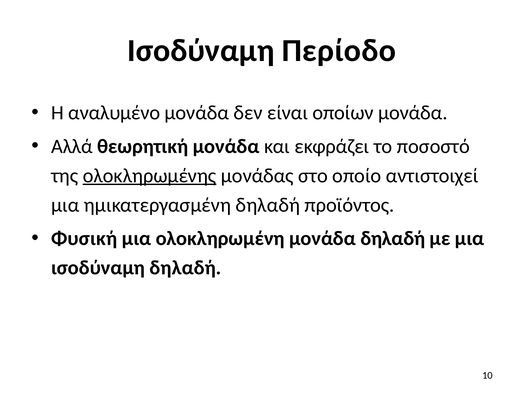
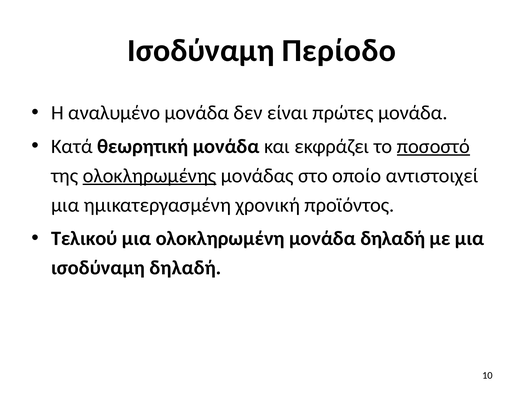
οποίων: οποίων -> πρώτες
Αλλά: Αλλά -> Κατά
ποσοστό underline: none -> present
ημικατεργασμένη δηλαδή: δηλαδή -> χρονική
Φυσική: Φυσική -> Τελικού
